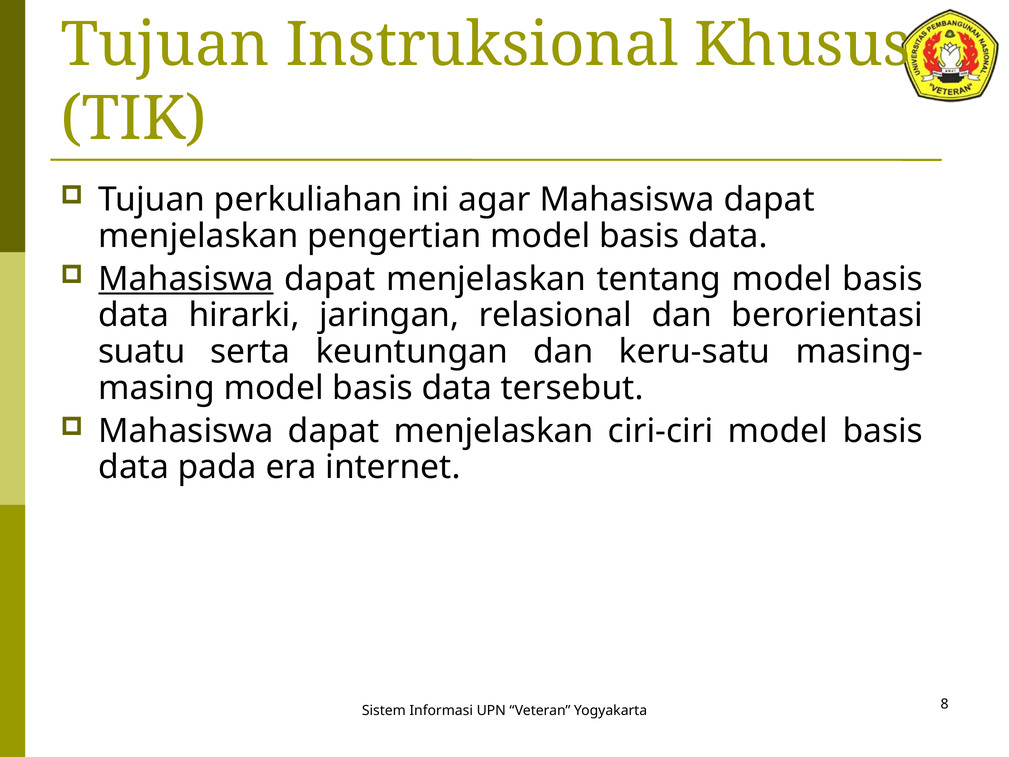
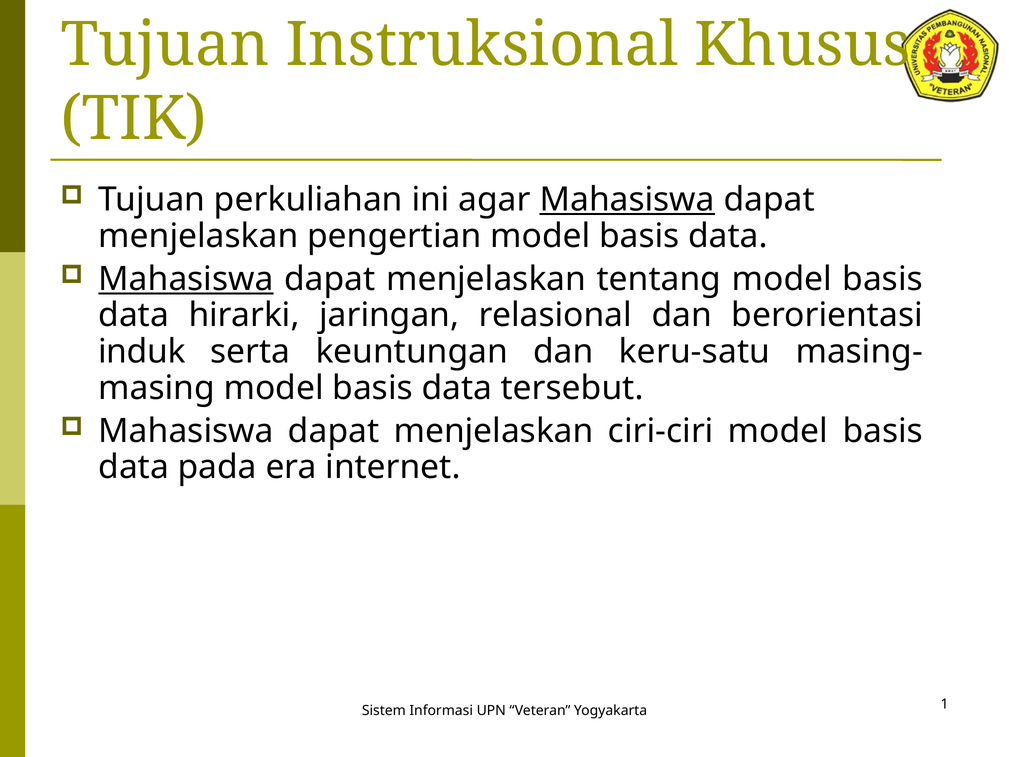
Mahasiswa at (627, 200) underline: none -> present
suatu: suatu -> induk
8: 8 -> 1
